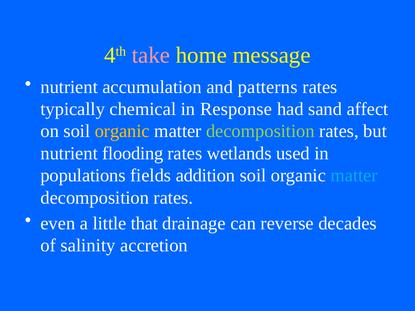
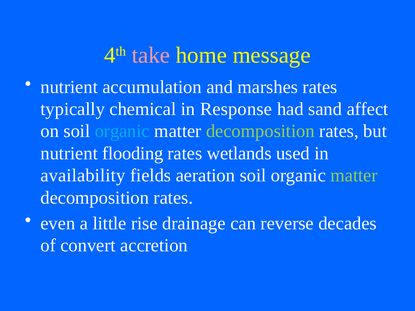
patterns: patterns -> marshes
organic at (122, 131) colour: yellow -> light blue
populations: populations -> availability
addition: addition -> aeration
matter at (354, 176) colour: light blue -> light green
that: that -> rise
salinity: salinity -> convert
